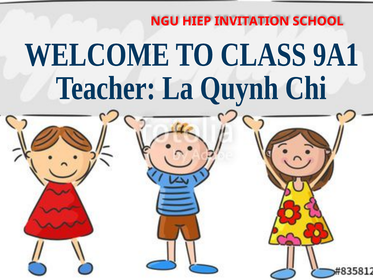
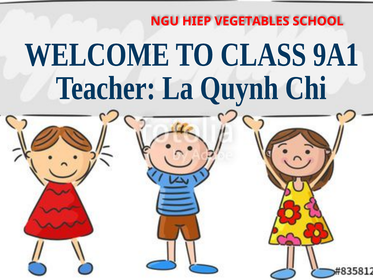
INVITATION: INVITATION -> VEGETABLES
